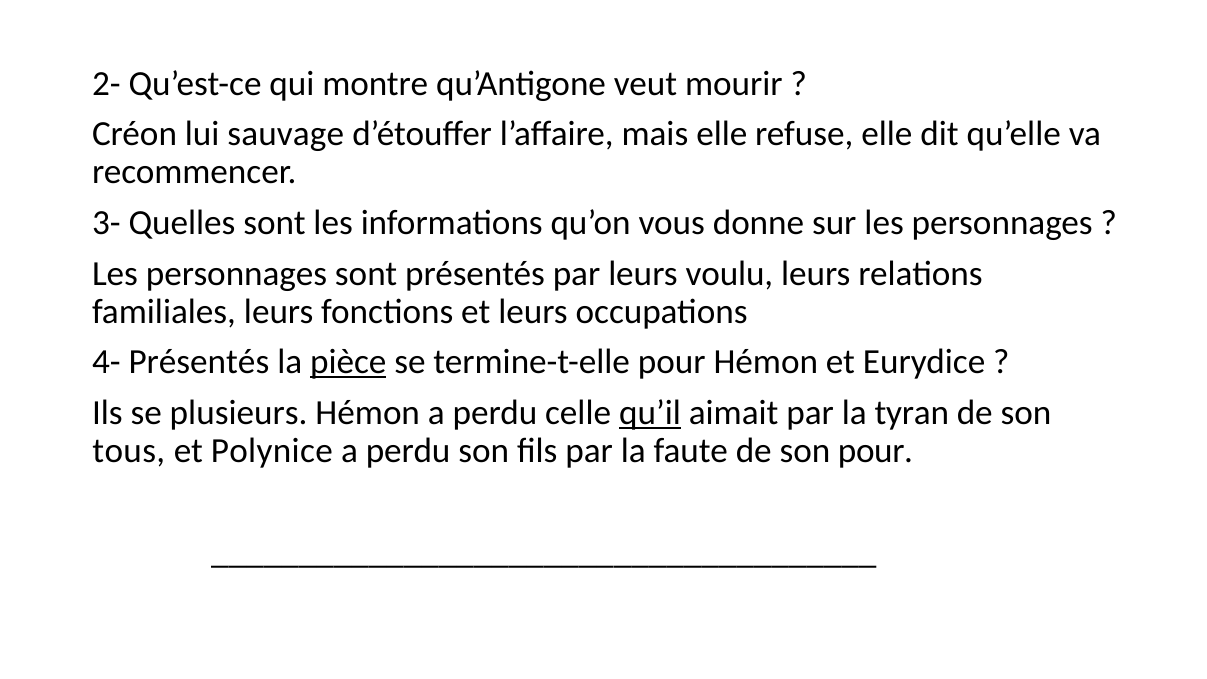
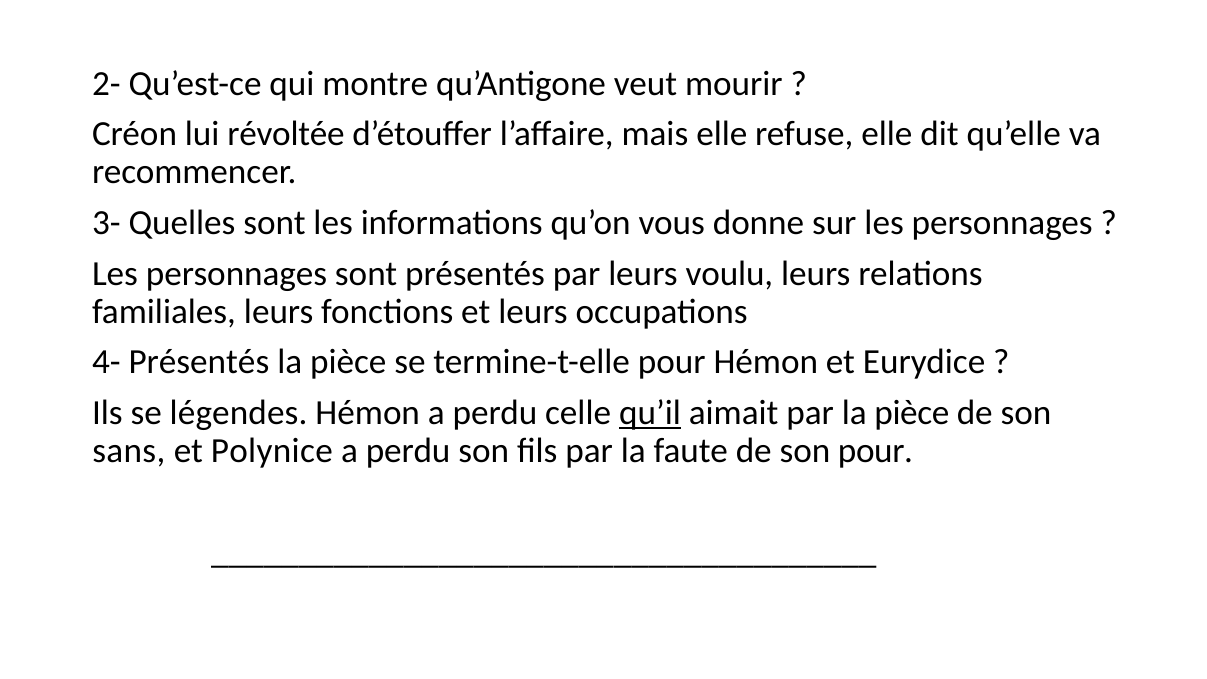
sauvage: sauvage -> révoltée
pièce at (348, 362) underline: present -> none
plusieurs: plusieurs -> légendes
par la tyran: tyran -> pièce
tous: tous -> sans
